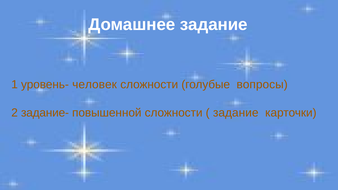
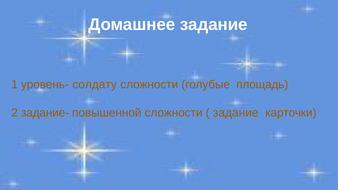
человек: человек -> солдату
вопросы: вопросы -> площадь
